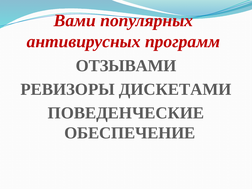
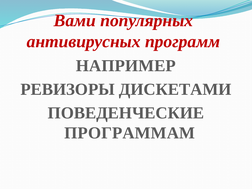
ОТЗЫВАМИ: ОТЗЫВАМИ -> НАПРИМЕР
ОБЕСПЕЧЕНИЕ: ОБЕСПЕЧЕНИЕ -> ПРОГРАММАМ
